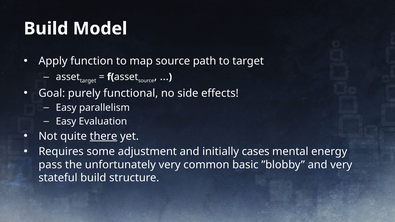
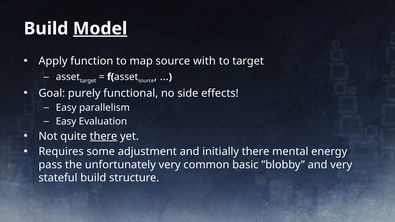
Model underline: none -> present
path: path -> with
initially cases: cases -> there
